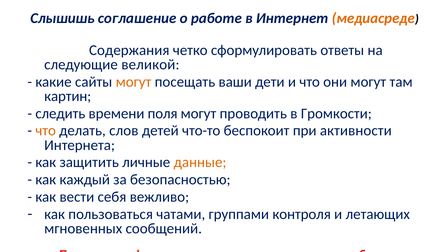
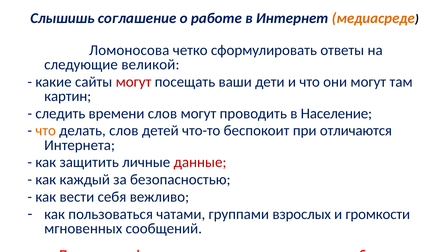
Содержания: Содержания -> Ломоносова
могут at (134, 82) colour: orange -> red
времени поля: поля -> слов
Громкости: Громкости -> Население
активности: активности -> отличаются
данные colour: orange -> red
контроля: контроля -> взрослых
летающих: летающих -> громкости
